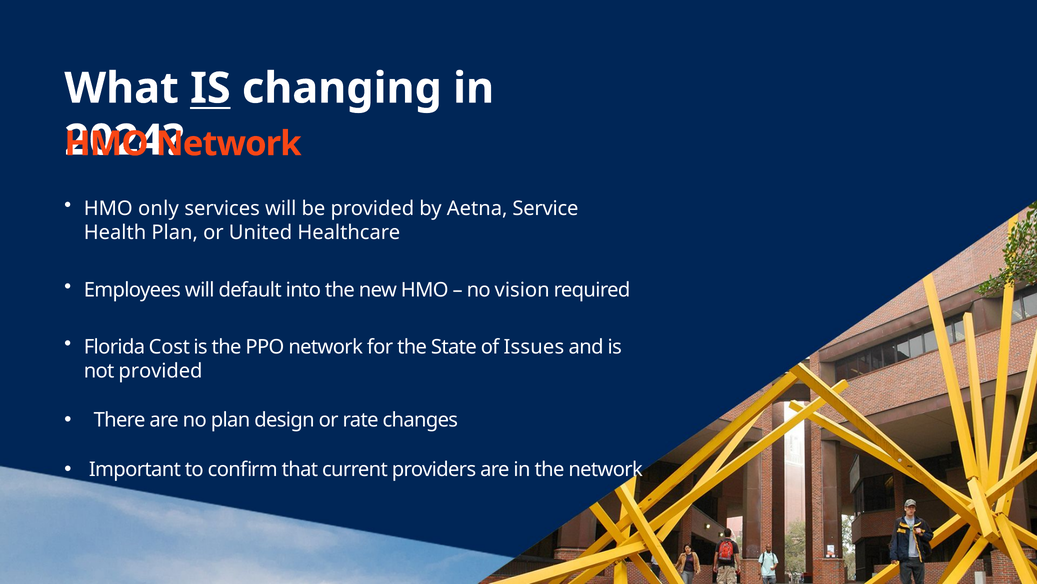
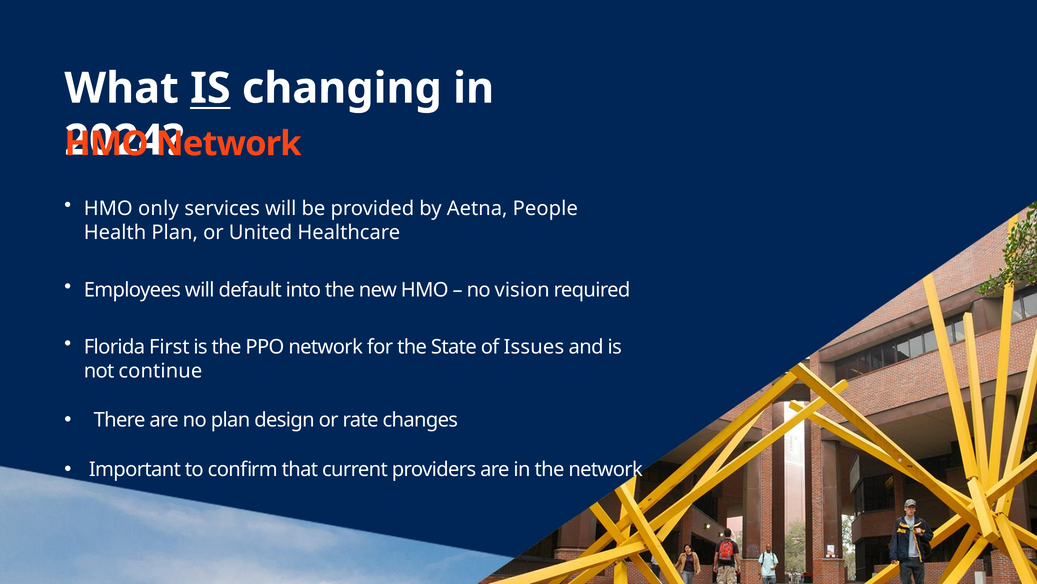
Service: Service -> People
Cost: Cost -> First
not provided: provided -> continue
